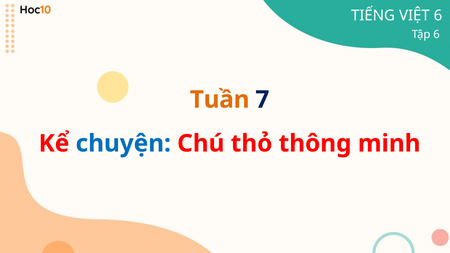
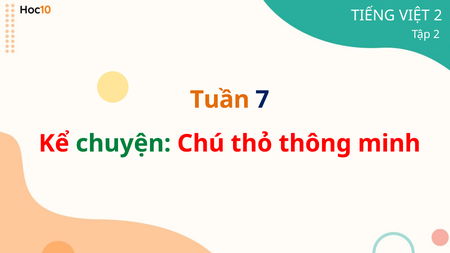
VIỆT 6: 6 -> 2
Tập 6: 6 -> 2
chuyện colour: blue -> green
